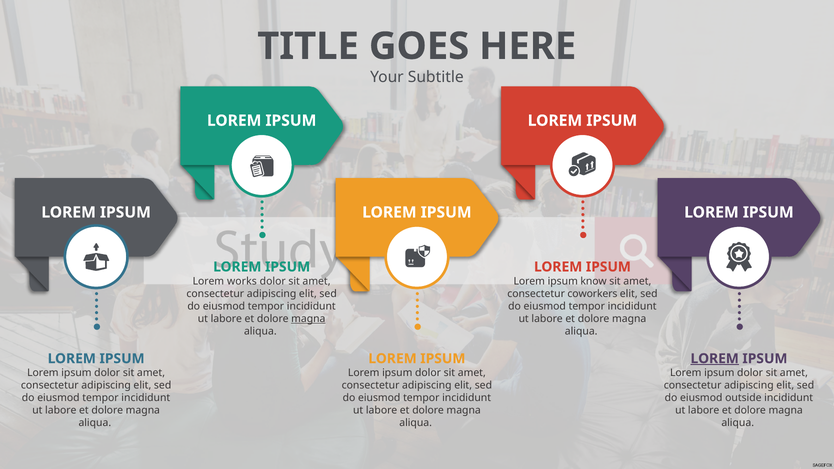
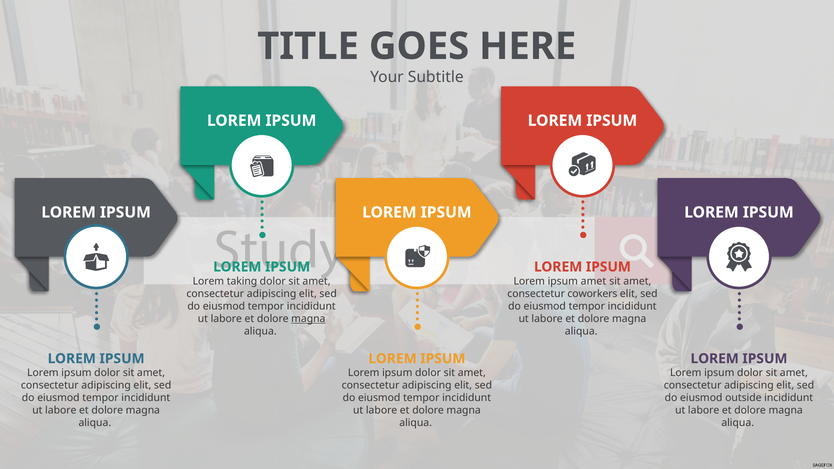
works: works -> taking
ipsum know: know -> amet
LOREM at (715, 359) underline: present -> none
